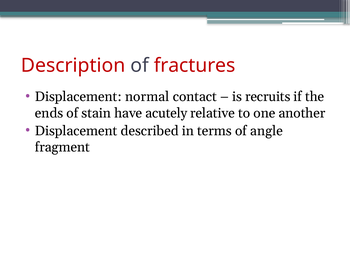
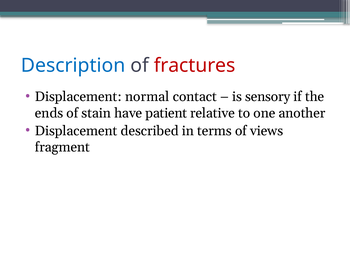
Description colour: red -> blue
recruits: recruits -> sensory
acutely: acutely -> patient
angle: angle -> views
